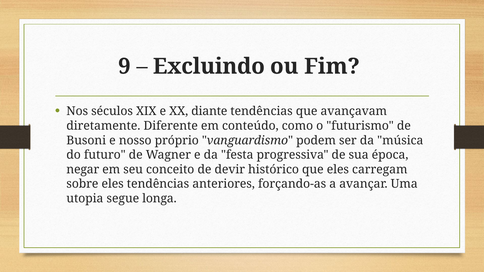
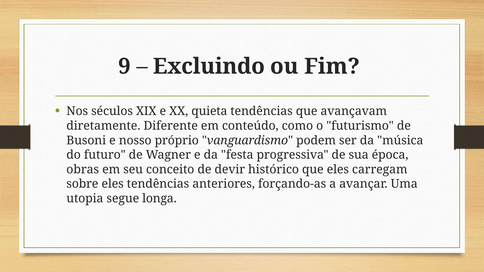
diante: diante -> quieta
negar: negar -> obras
